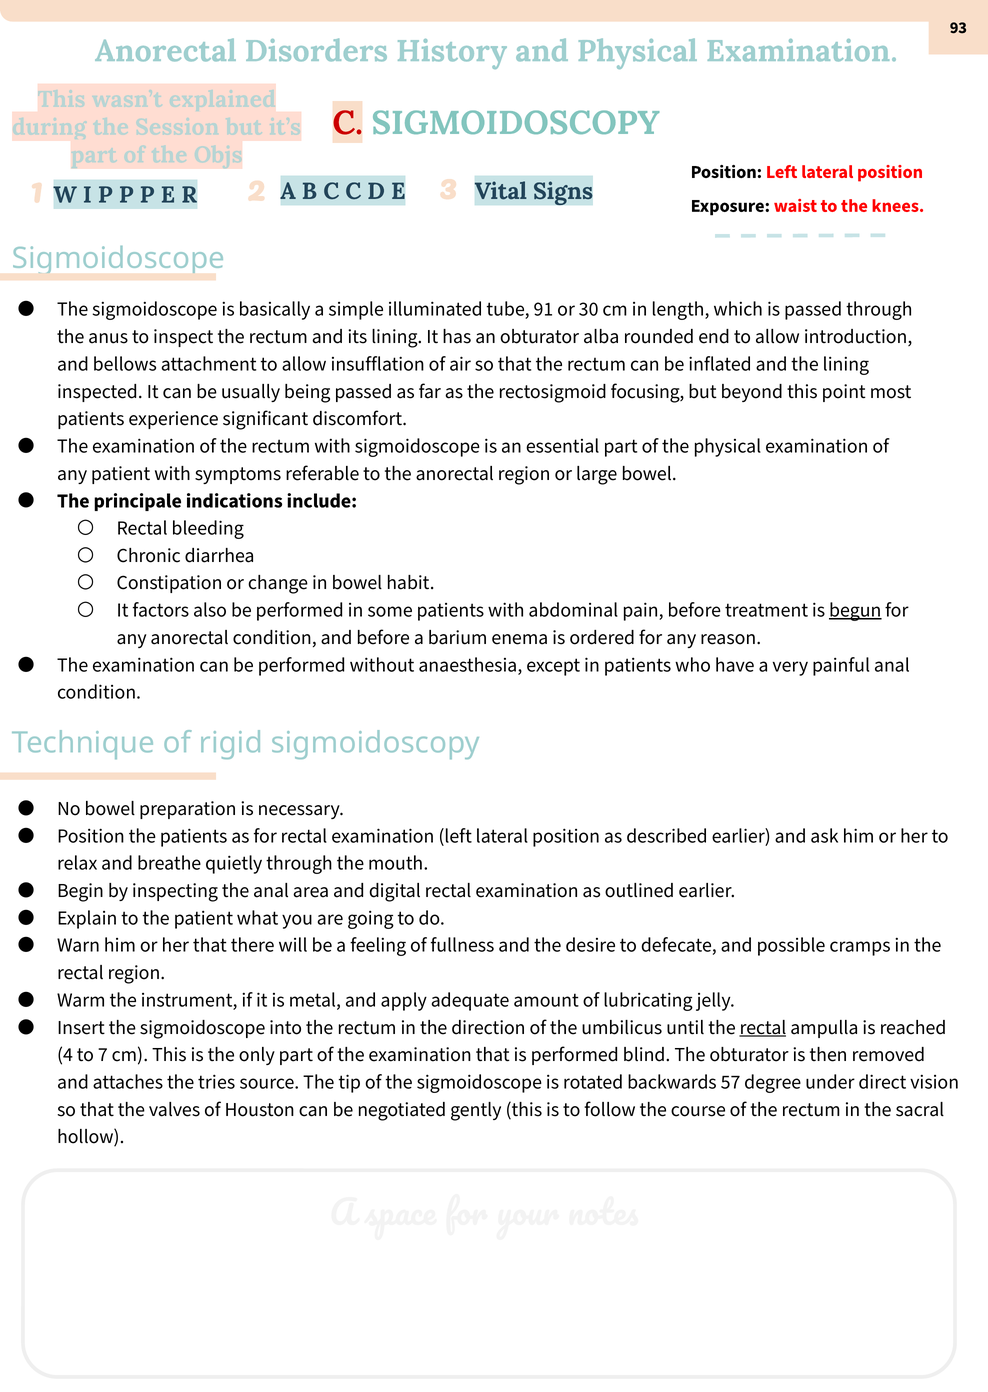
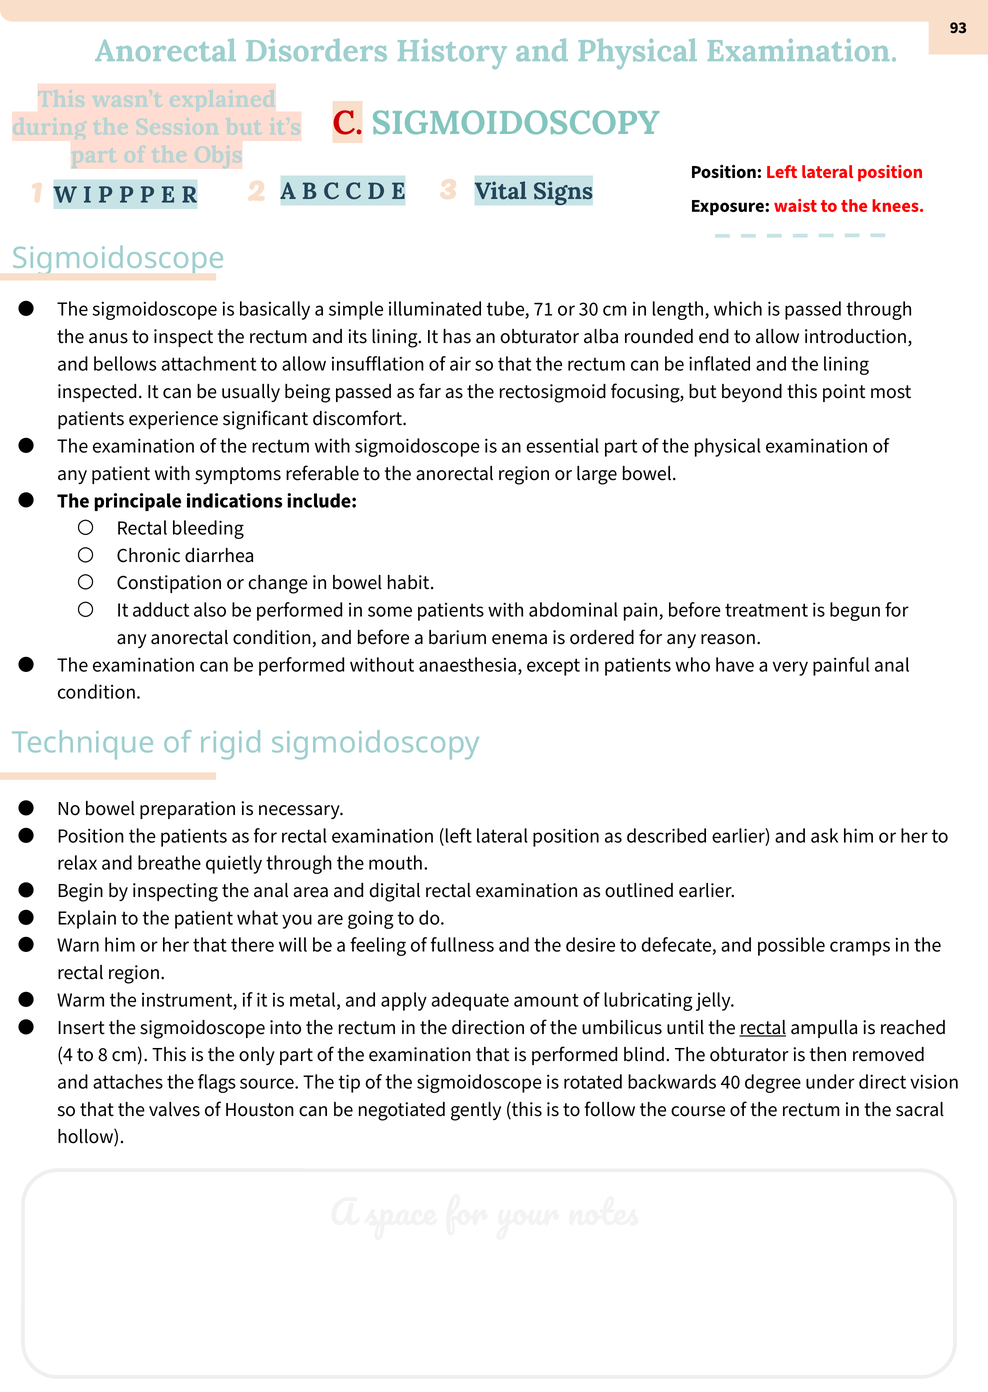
91: 91 -> 71
factors: factors -> adduct
begun underline: present -> none
7: 7 -> 8
tries: tries -> flags
57: 57 -> 40
